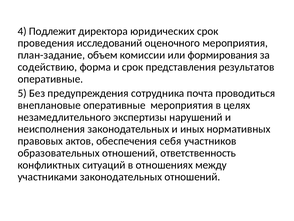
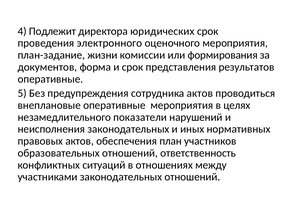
исследований: исследований -> электронного
объем: объем -> жизни
содействию: содействию -> документов
сотрудника почта: почта -> актов
экспертизы: экспертизы -> показатели
себя: себя -> план
